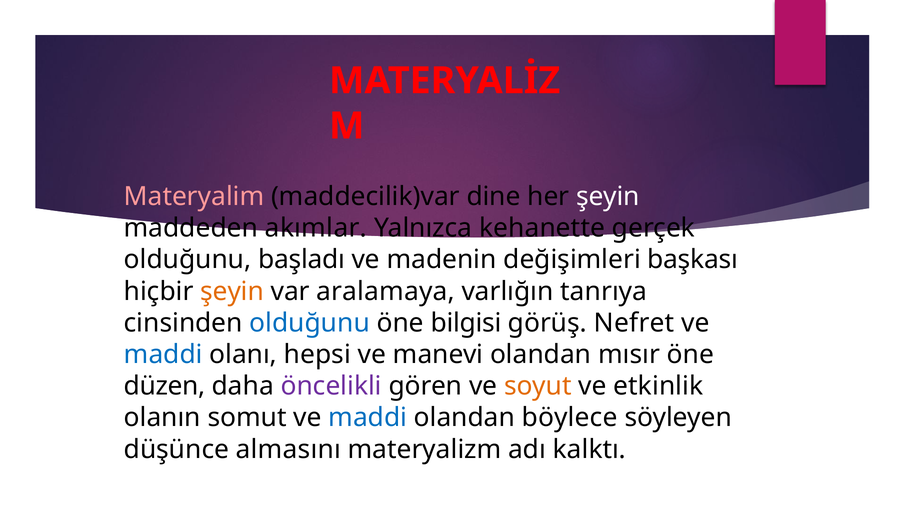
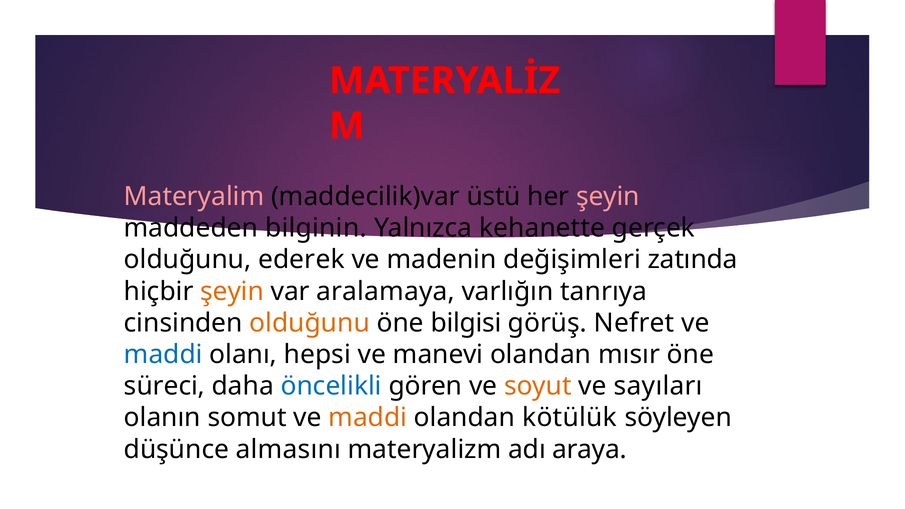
dine: dine -> üstü
şeyin at (608, 196) colour: white -> pink
akımlar: akımlar -> bilginin
başladı: başladı -> ederek
başkası: başkası -> zatında
olduğunu at (310, 323) colour: blue -> orange
düzen: düzen -> süreci
öncelikli colour: purple -> blue
etkinlik: etkinlik -> sayıları
maddi at (368, 418) colour: blue -> orange
böylece: böylece -> kötülük
kalktı: kalktı -> araya
